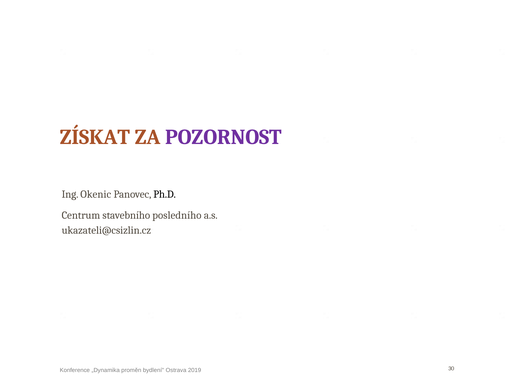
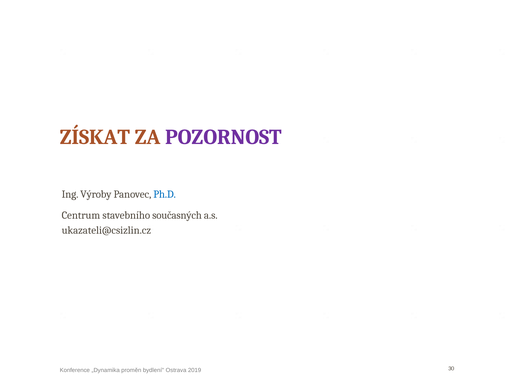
Okenic: Okenic -> Výroby
Ph.D colour: black -> blue
posledního: posledního -> současných
